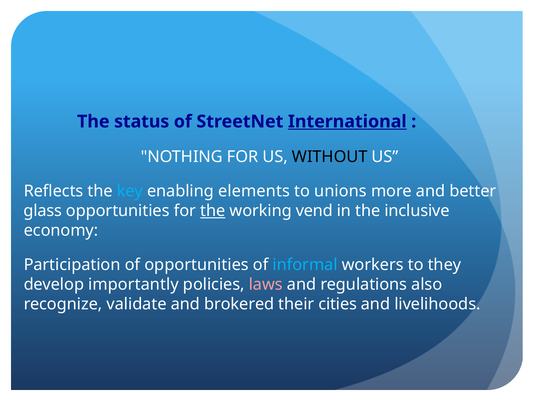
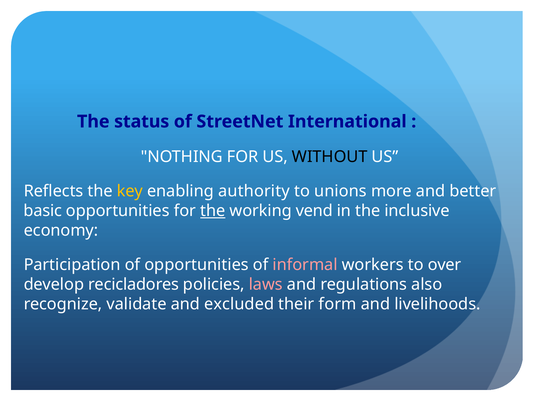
International underline: present -> none
key colour: light blue -> yellow
elements: elements -> authority
glass: glass -> basic
informal colour: light blue -> pink
they: they -> over
importantly: importantly -> recicladores
brokered: brokered -> excluded
cities: cities -> form
